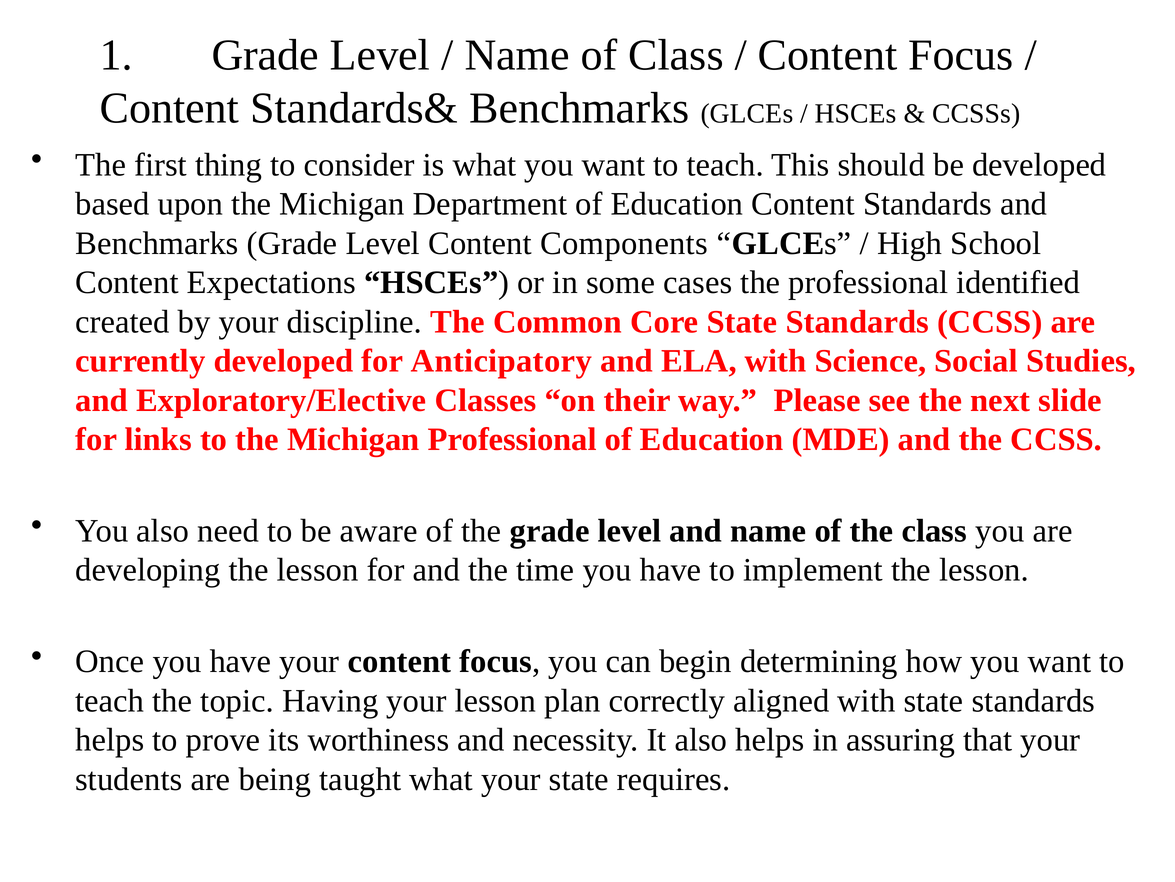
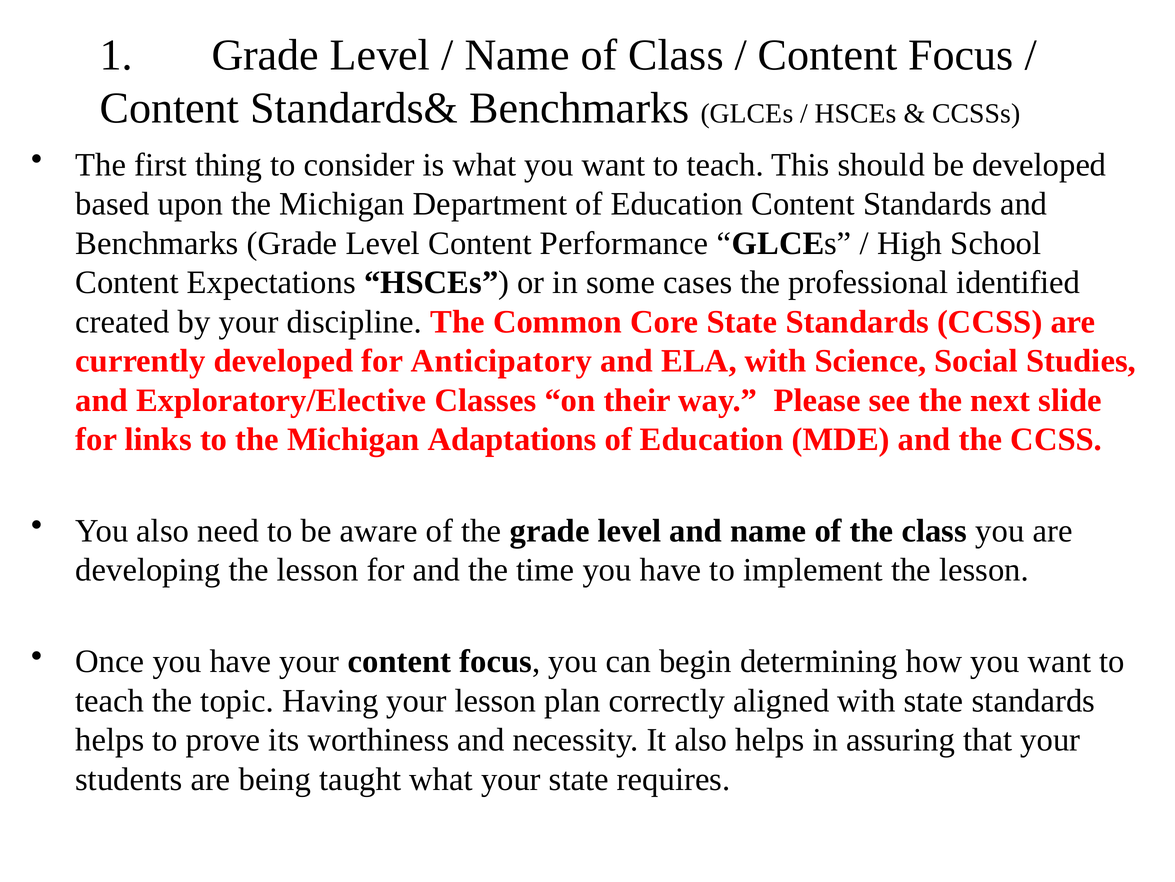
Components: Components -> Performance
Michigan Professional: Professional -> Adaptations
